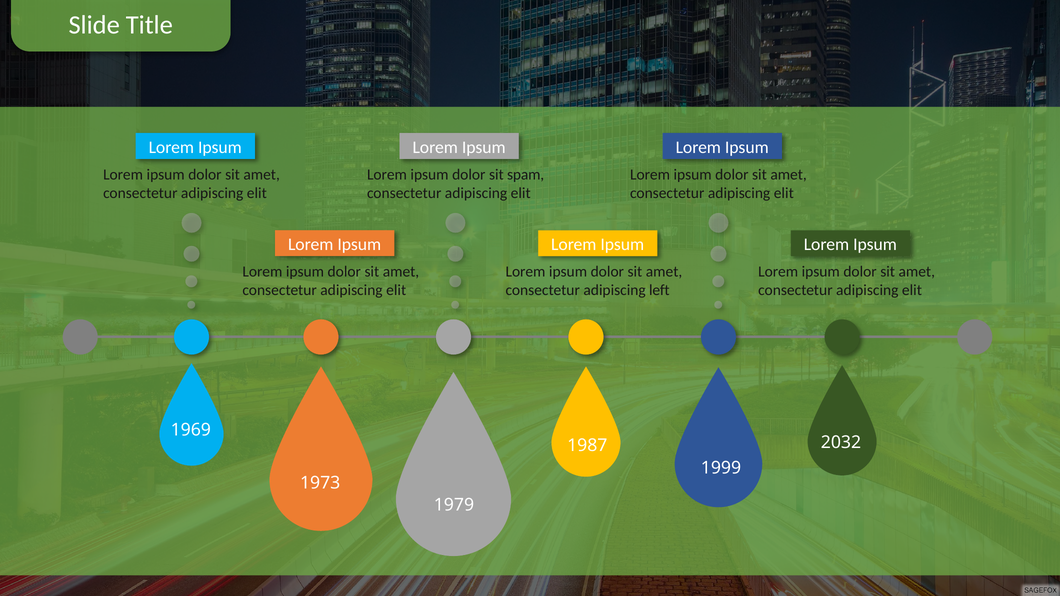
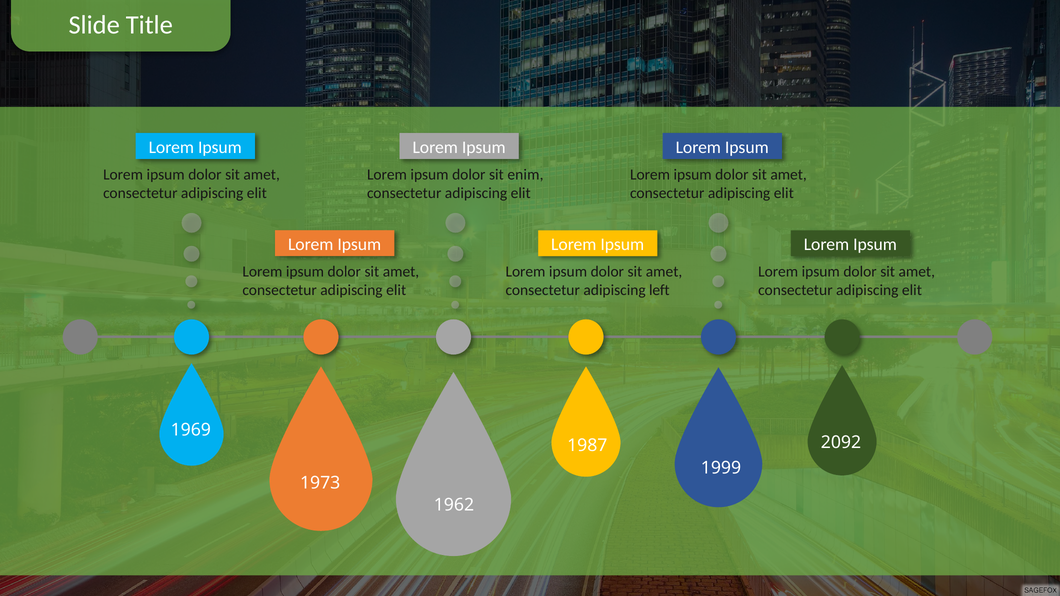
spam: spam -> enim
2032: 2032 -> 2092
1979: 1979 -> 1962
